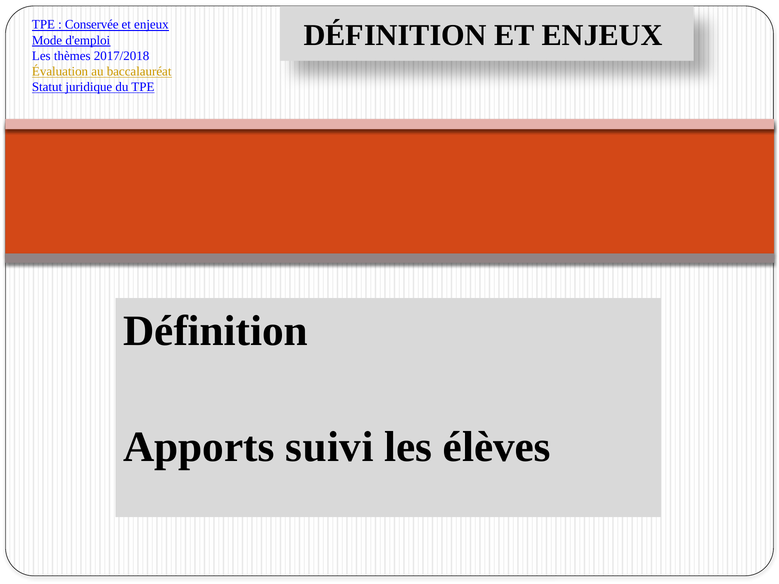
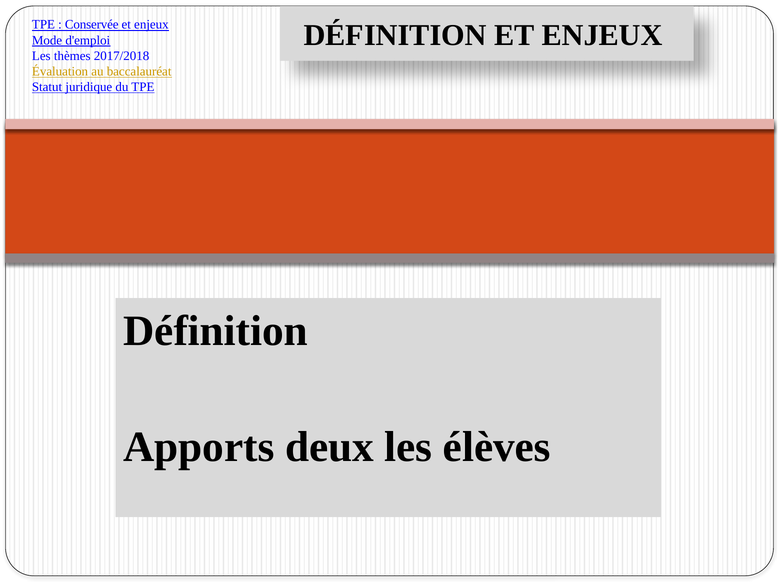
suivi: suivi -> deux
